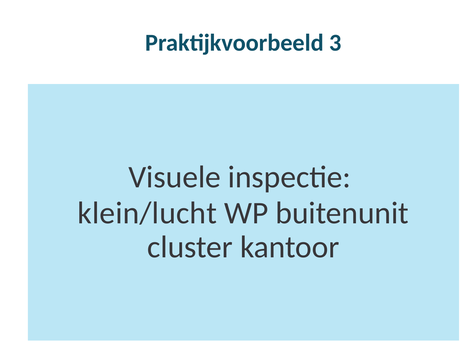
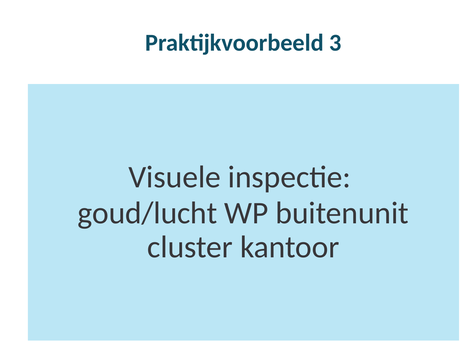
klein/lucht: klein/lucht -> goud/lucht
